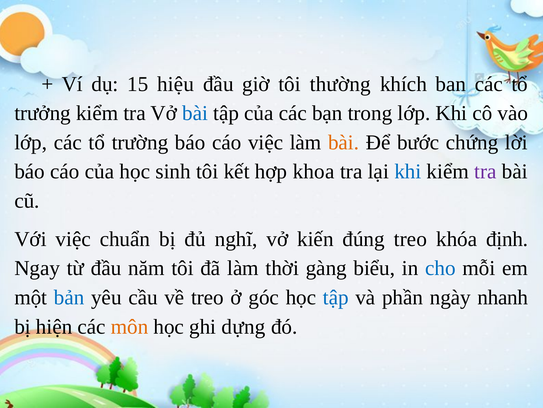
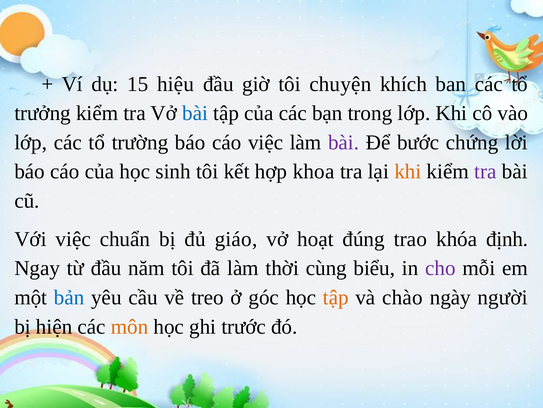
thường: thường -> chuyện
bài at (344, 142) colour: orange -> purple
khi at (408, 171) colour: blue -> orange
nghĩ: nghĩ -> giáo
kiến: kiến -> hoạt
đúng treo: treo -> trao
gàng: gàng -> cùng
cho colour: blue -> purple
tập at (336, 297) colour: blue -> orange
phần: phần -> chào
nhanh: nhanh -> người
dựng: dựng -> trước
